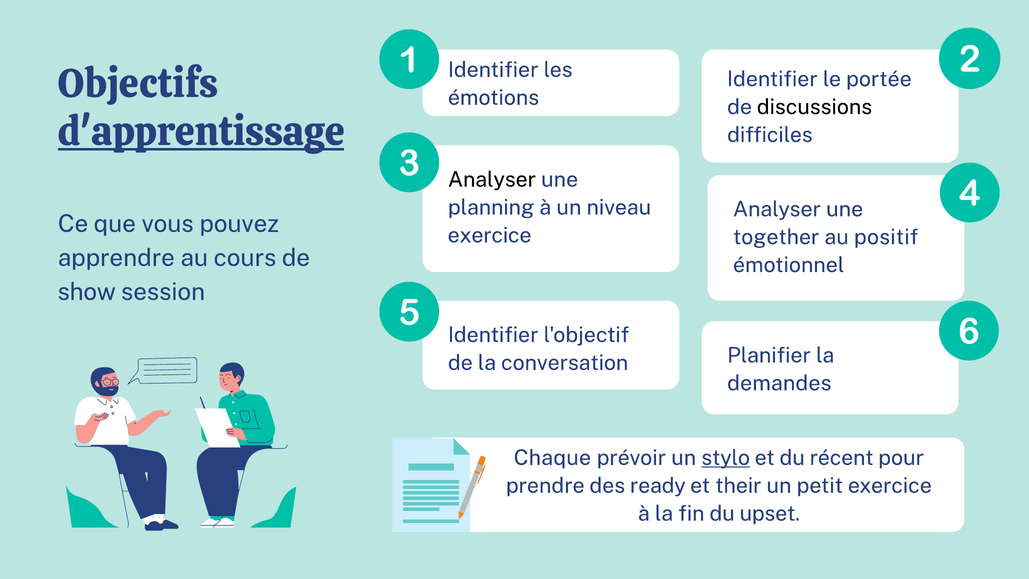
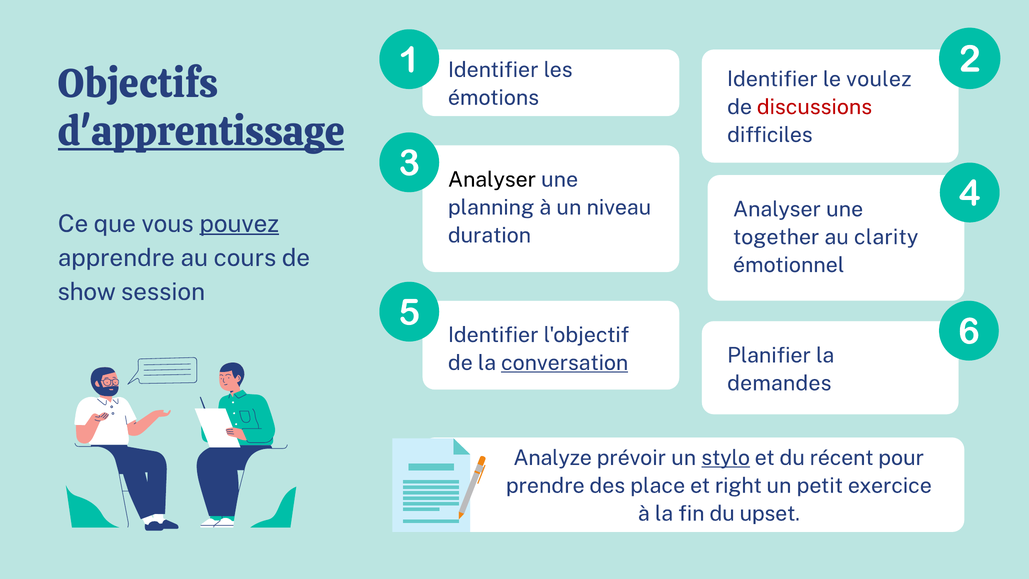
portée: portée -> voulez
discussions colour: black -> red
pouvez underline: none -> present
exercice at (490, 235): exercice -> duration
positif: positif -> clarity
conversation underline: none -> present
Chaque: Chaque -> Analyze
ready: ready -> place
their: their -> right
